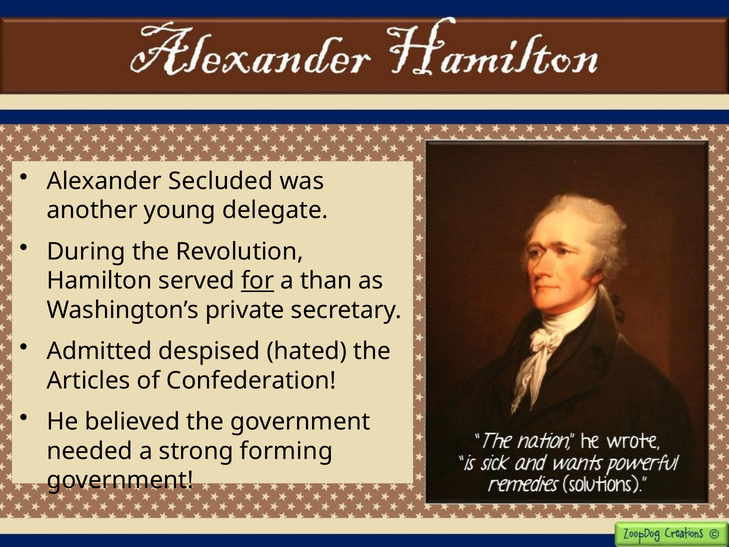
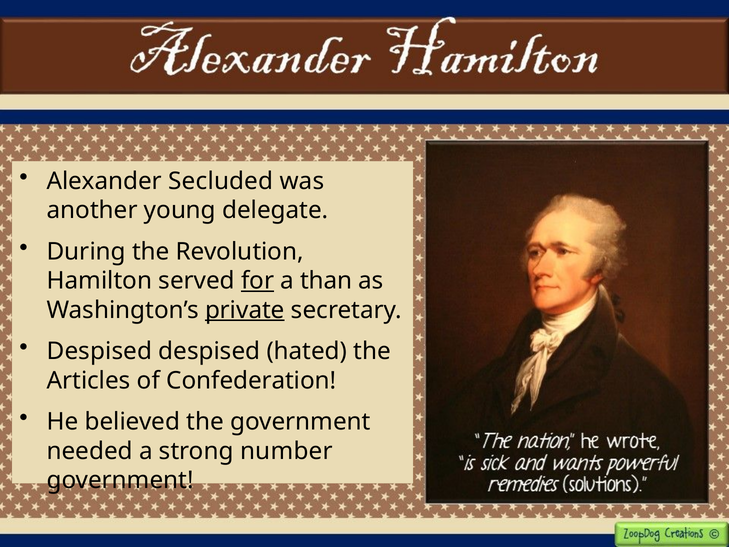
private underline: none -> present
Admitted at (99, 351): Admitted -> Despised
forming: forming -> number
